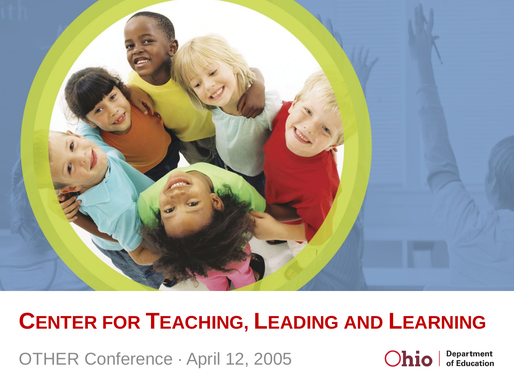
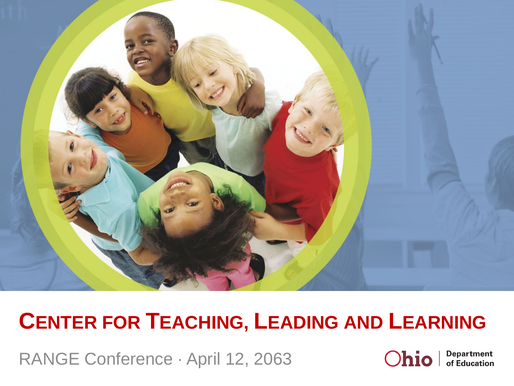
OTHER: OTHER -> RANGE
2005: 2005 -> 2063
